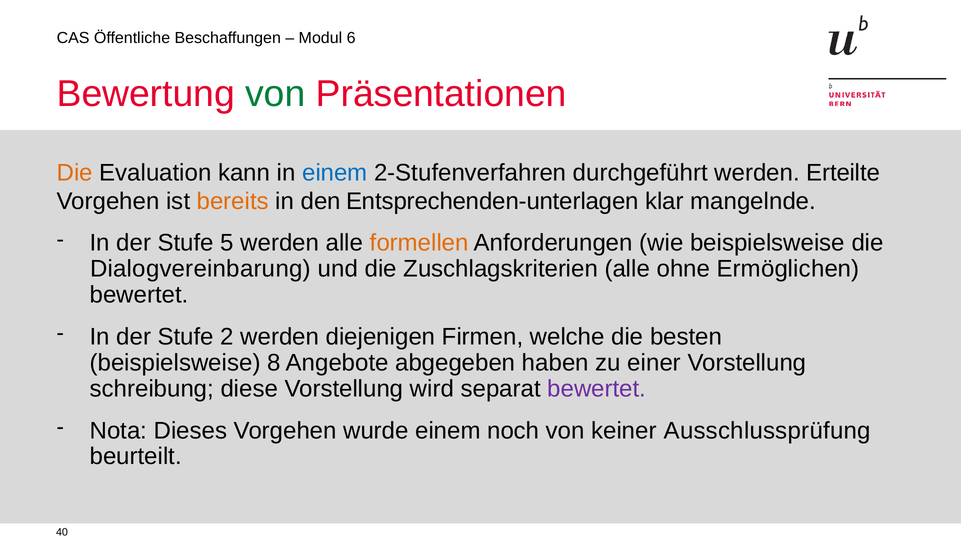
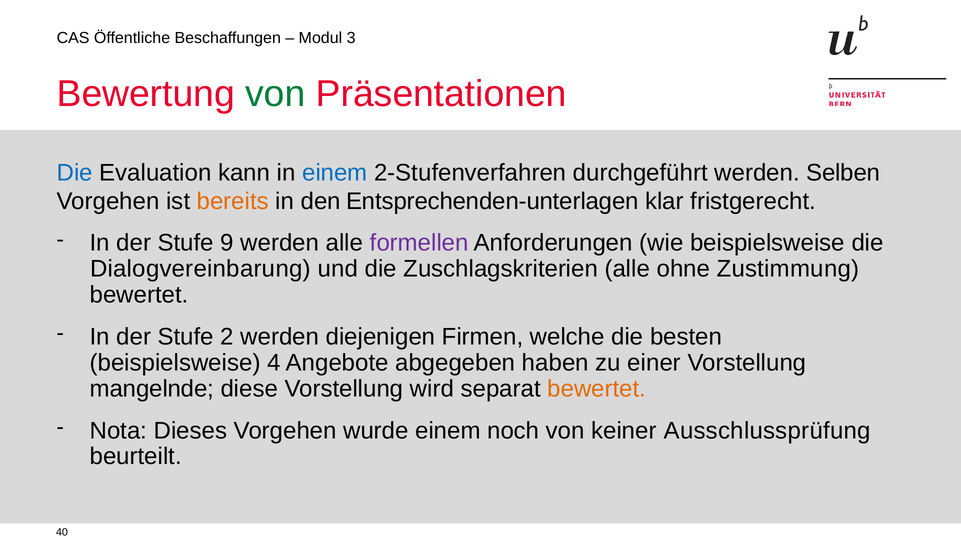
6: 6 -> 3
Die at (75, 173) colour: orange -> blue
Erteilte: Erteilte -> Selben
mangelnde: mangelnde -> fristgerecht
5: 5 -> 9
formellen colour: orange -> purple
Ermöglichen: Ermöglichen -> Zustimmung
8: 8 -> 4
schreibung: schreibung -> mangelnde
bewertet at (597, 389) colour: purple -> orange
